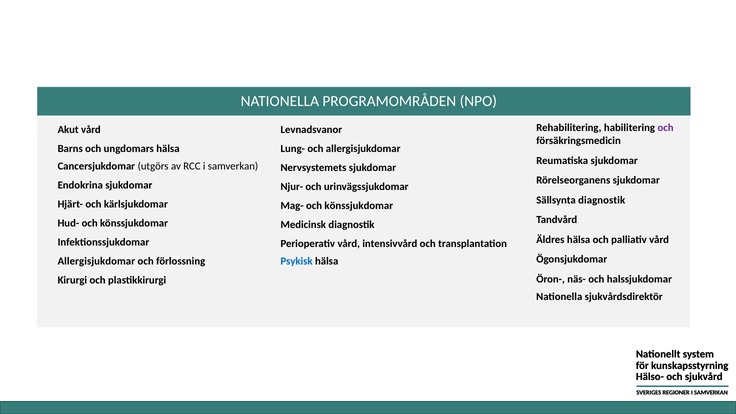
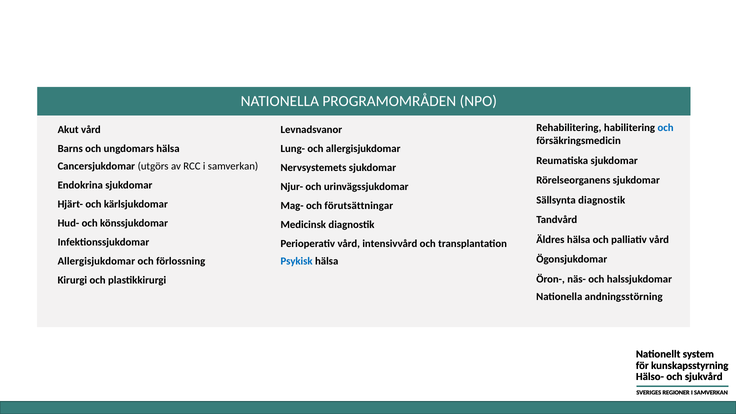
och at (666, 128) colour: purple -> blue
Mag- och könssjukdomar: könssjukdomar -> förutsättningar
sjukvårdsdirektör: sjukvårdsdirektör -> andningsstörning
